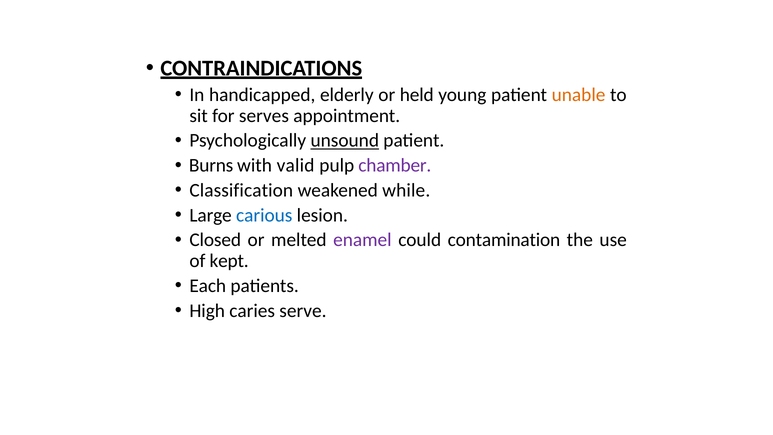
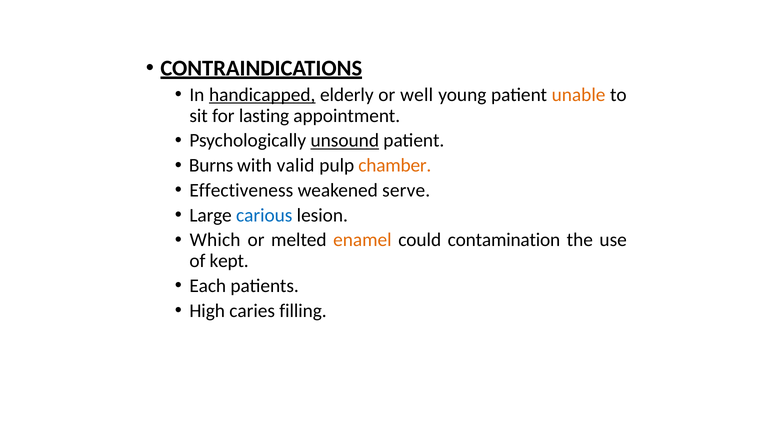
handicapped underline: none -> present
held: held -> well
serves: serves -> lasting
chamber colour: purple -> orange
Classification: Classification -> Effectiveness
while: while -> serve
Closed: Closed -> Which
enamel colour: purple -> orange
serve: serve -> filling
